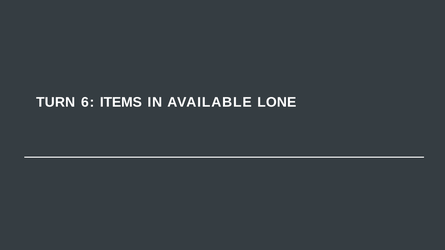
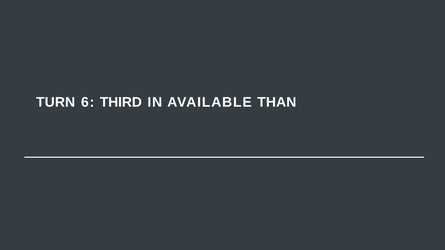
ITEMS: ITEMS -> THIRD
LONE: LONE -> THAN
